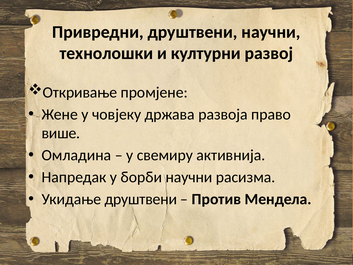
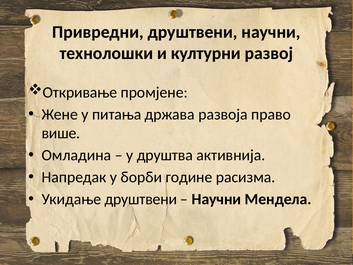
човјеку: човјеку -> питања
свемиру: свемиру -> друштва
борби научни: научни -> године
Против at (216, 199): Против -> Научни
